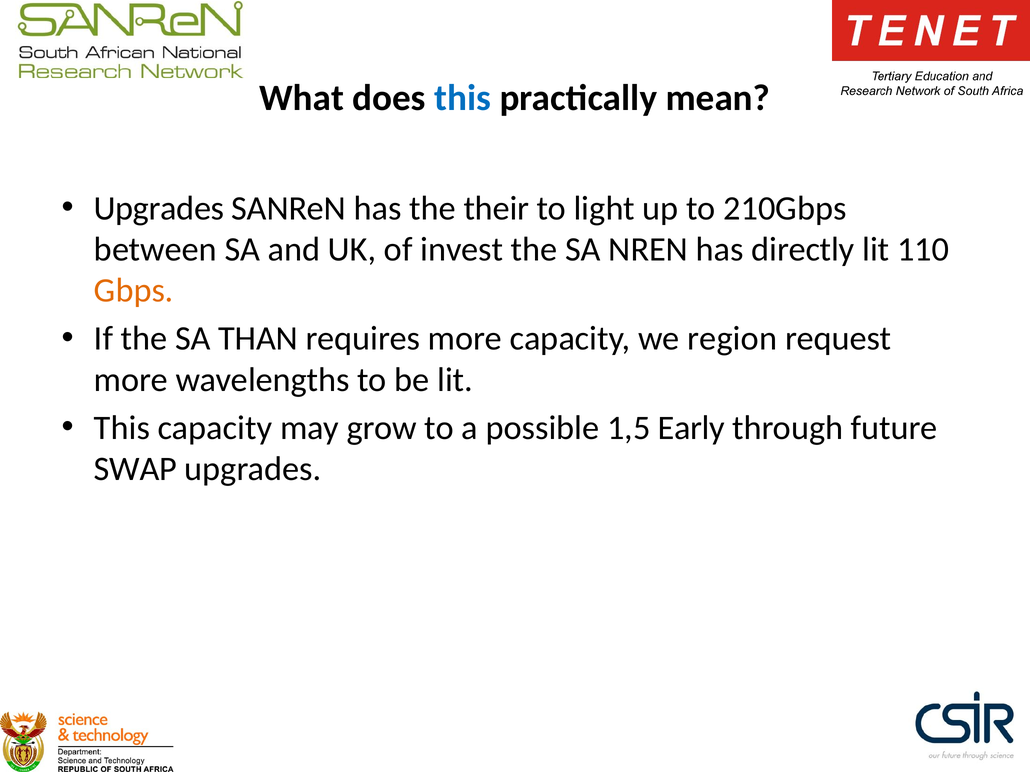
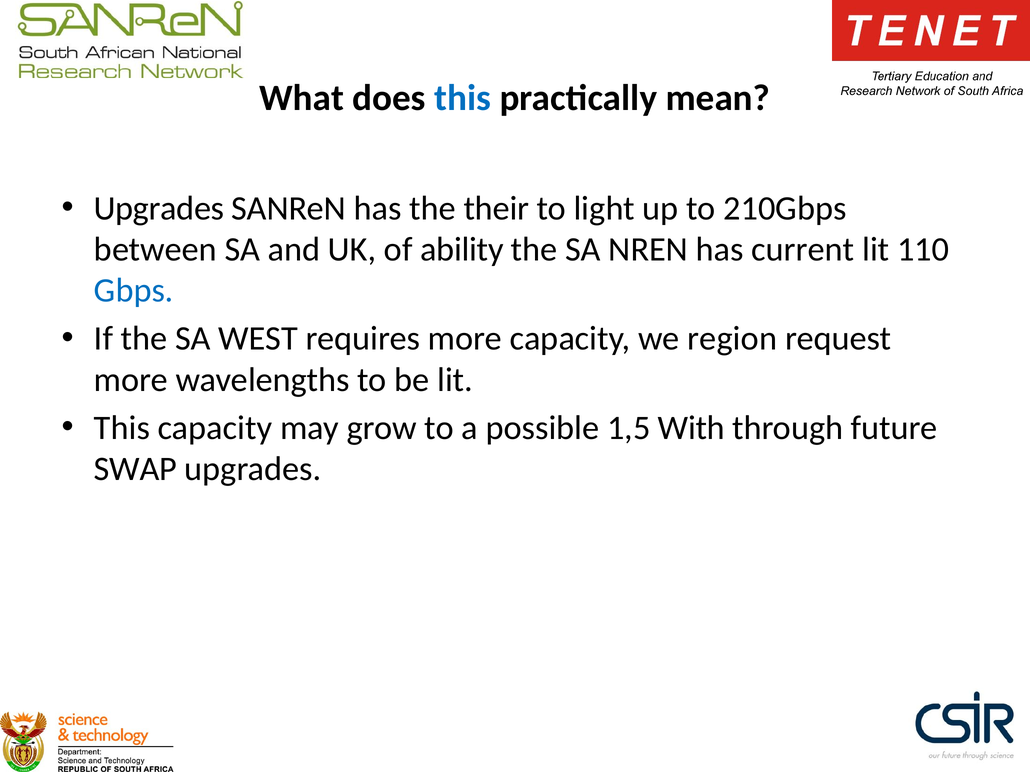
invest: invest -> ability
directly: directly -> current
Gbps colour: orange -> blue
THAN: THAN -> WEST
Early: Early -> With
